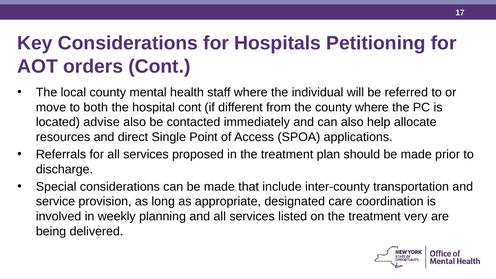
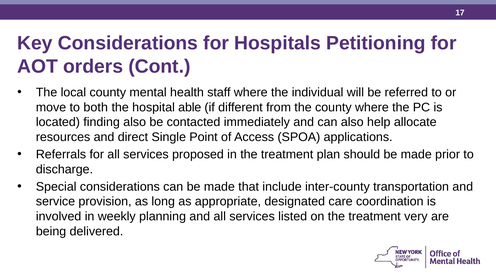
hospital cont: cont -> able
advise: advise -> finding
